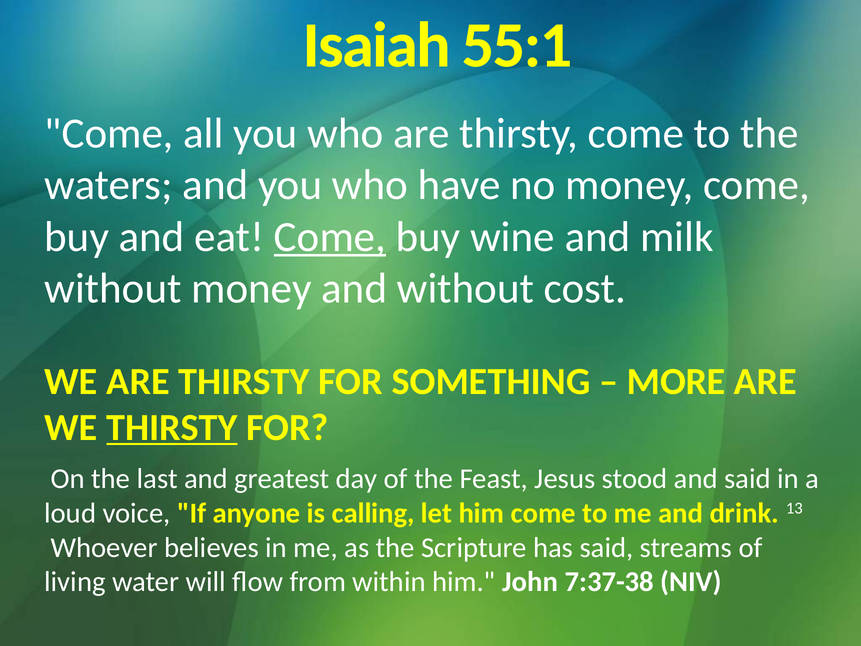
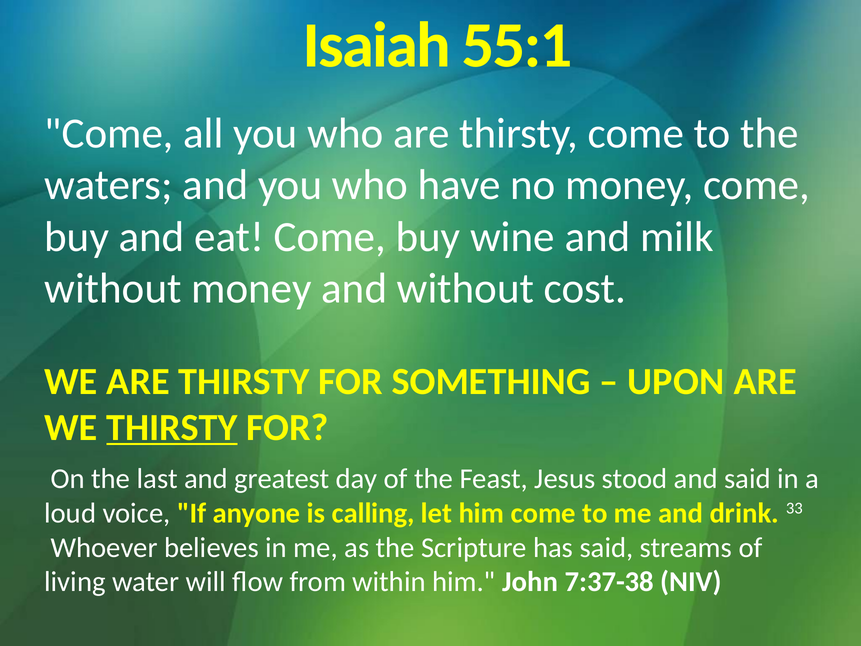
Come at (330, 237) underline: present -> none
MORE: MORE -> UPON
13: 13 -> 33
